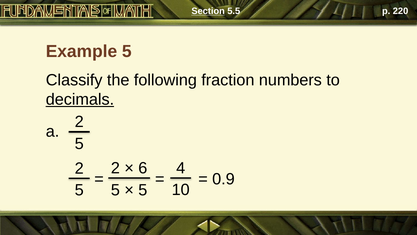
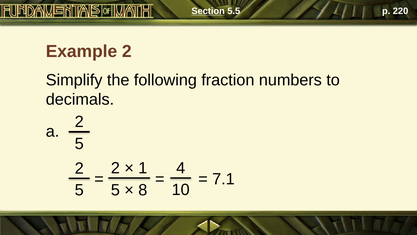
Example 5: 5 -> 2
Classify: Classify -> Simplify
decimals underline: present -> none
6: 6 -> 1
0.9: 0.9 -> 7.1
5 at (143, 190): 5 -> 8
